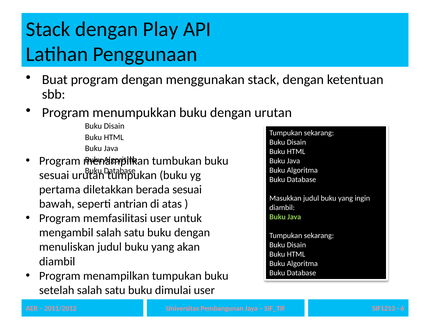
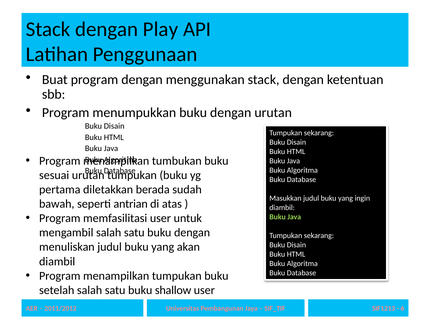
berada sesuai: sesuai -> sudah
dimulai: dimulai -> shallow
